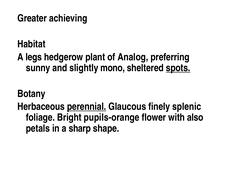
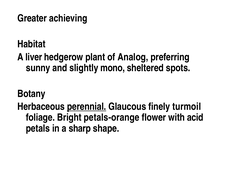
legs: legs -> liver
spots underline: present -> none
splenic: splenic -> turmoil
pupils-orange: pupils-orange -> petals-orange
also: also -> acid
